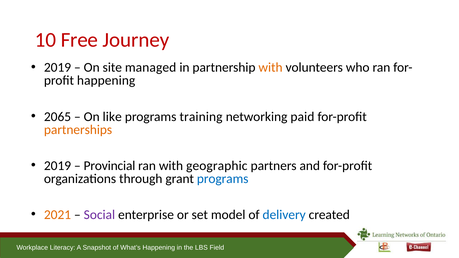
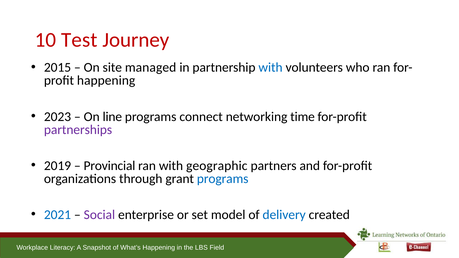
Free: Free -> Test
2019 at (58, 68): 2019 -> 2015
with at (271, 68) colour: orange -> blue
2065: 2065 -> 2023
like: like -> line
training: training -> connect
paid: paid -> time
partnerships colour: orange -> purple
2021 colour: orange -> blue
